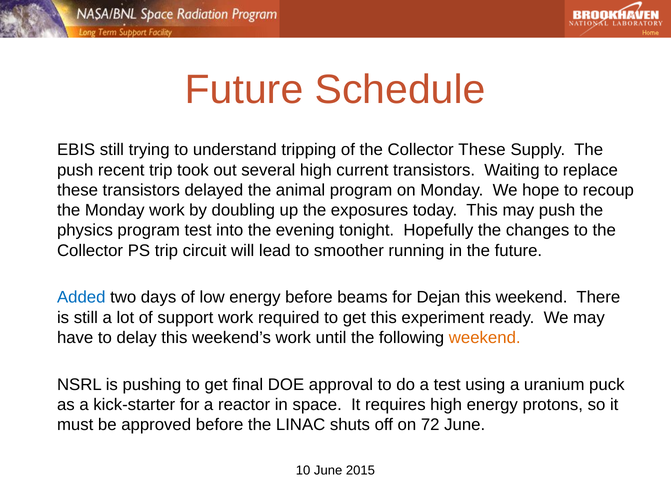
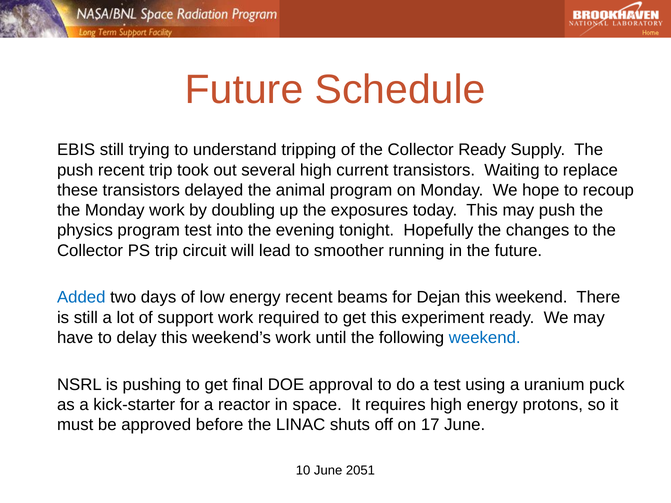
Collector These: These -> Ready
energy before: before -> recent
weekend at (485, 338) colour: orange -> blue
72: 72 -> 17
2015: 2015 -> 2051
